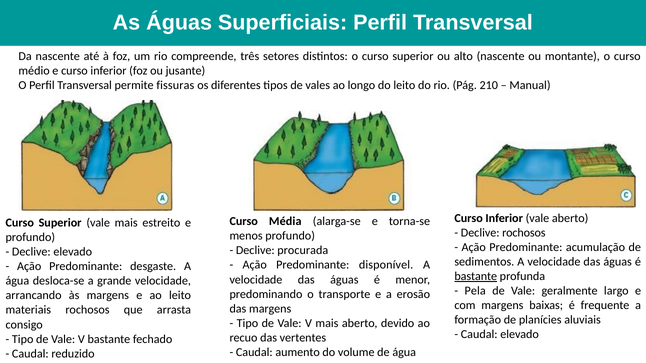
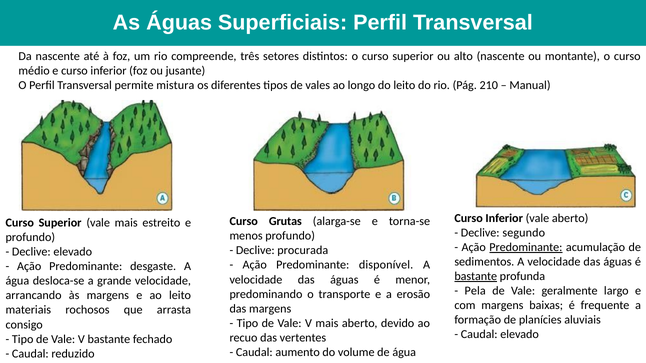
fissuras: fissuras -> mistura
Média: Média -> Grutas
Declive rochosos: rochosos -> segundo
Predominante at (526, 247) underline: none -> present
